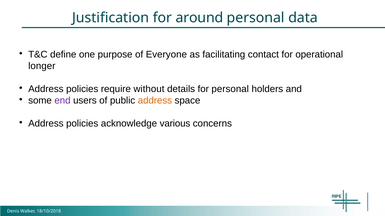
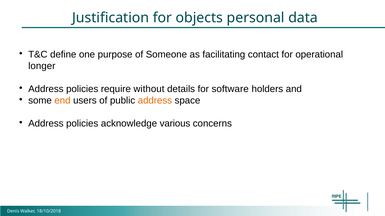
around: around -> objects
Everyone: Everyone -> Someone
for personal: personal -> software
end colour: purple -> orange
